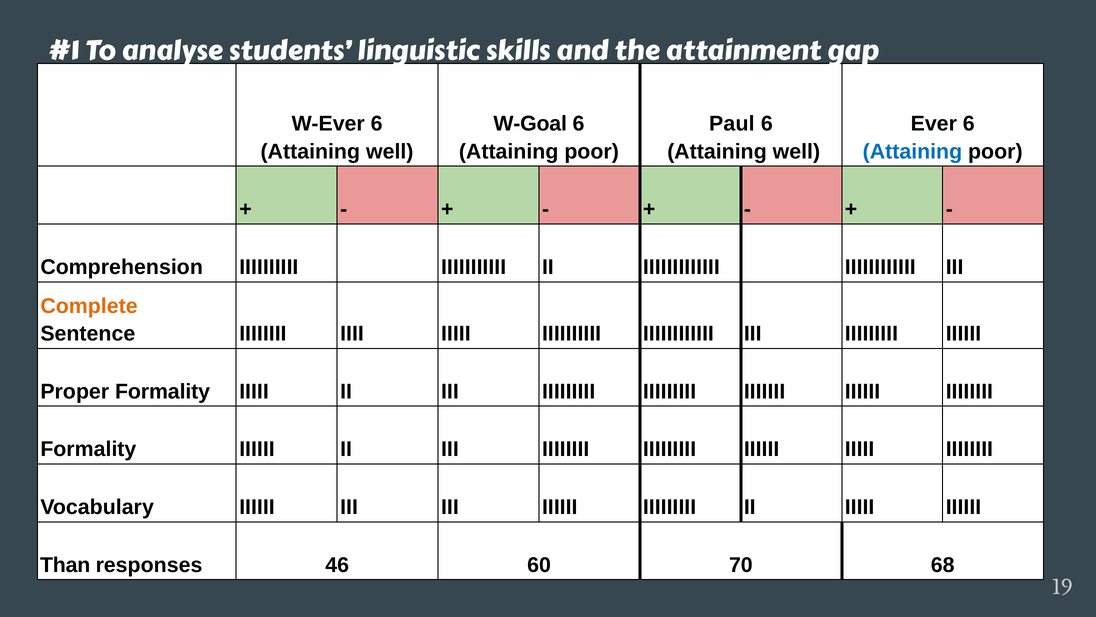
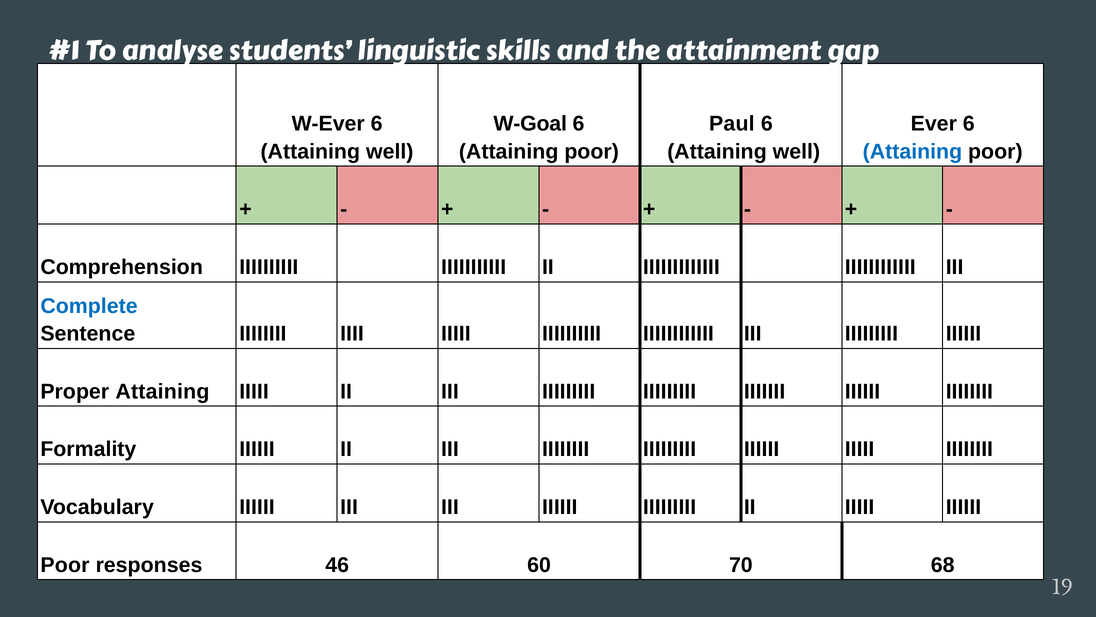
Complete colour: orange -> blue
Proper Formality: Formality -> Attaining
Than at (65, 565): Than -> Poor
